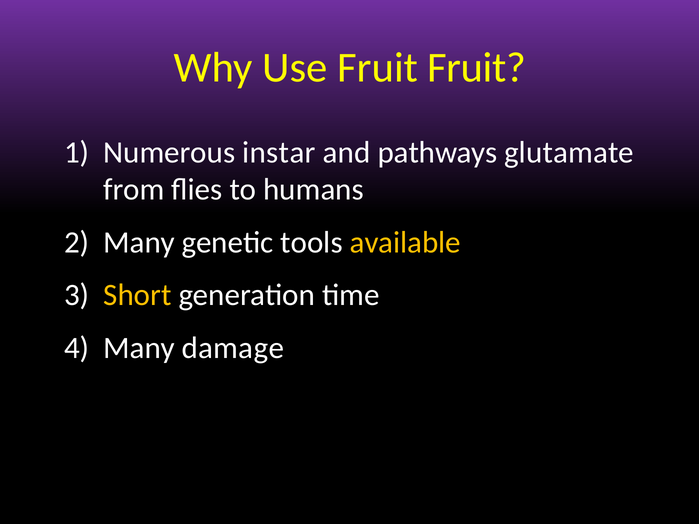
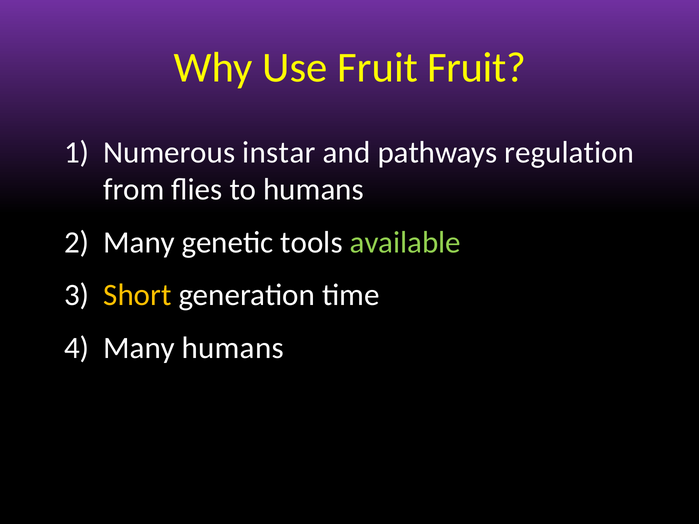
glutamate: glutamate -> regulation
available colour: yellow -> light green
Many damage: damage -> humans
